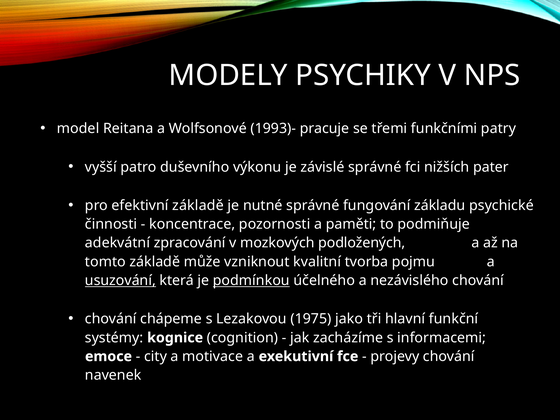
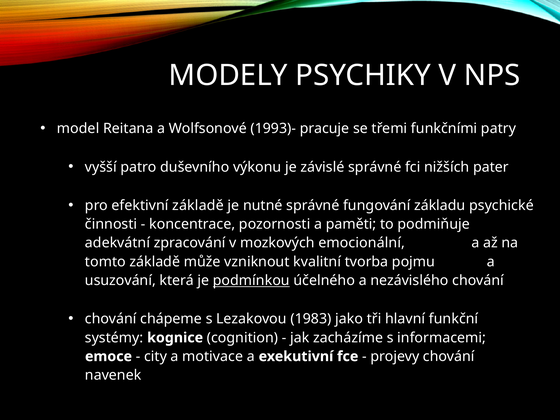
podložených: podložených -> emocionální
usuzování underline: present -> none
1975: 1975 -> 1983
